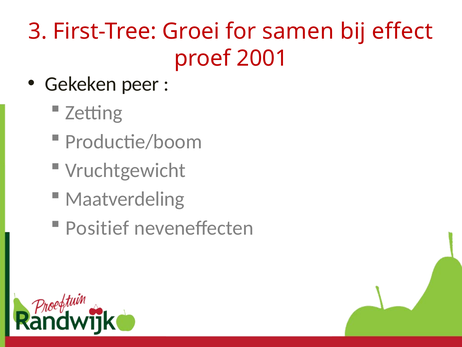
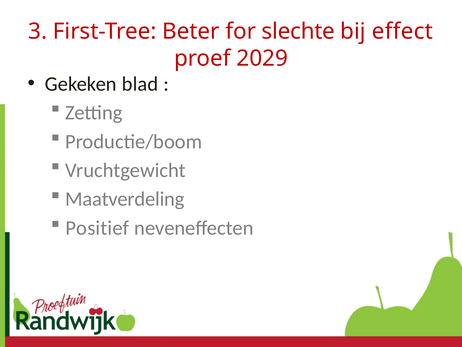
Groei: Groei -> Beter
samen: samen -> slechte
2001: 2001 -> 2029
peer: peer -> blad
